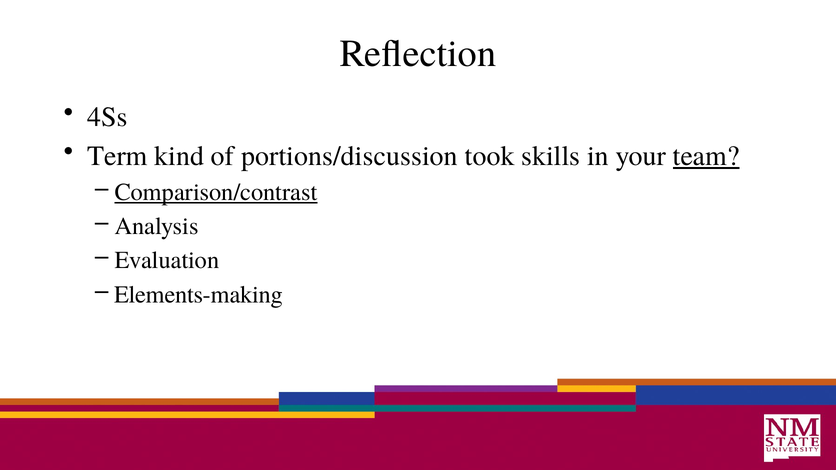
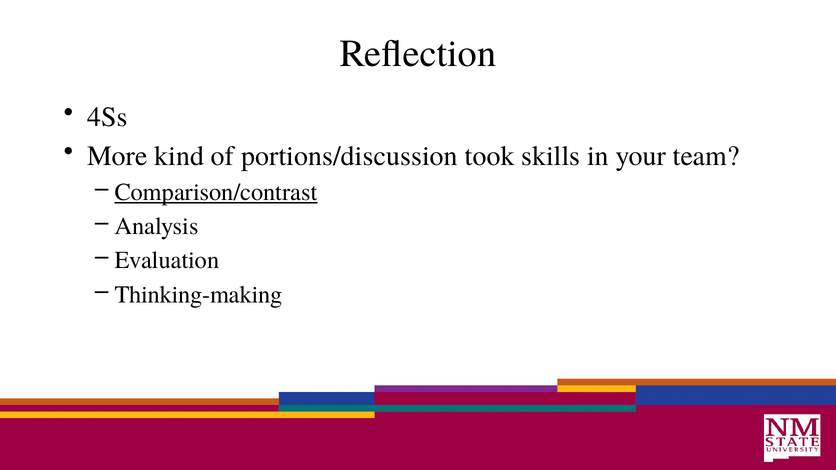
Term: Term -> More
team underline: present -> none
Elements-making: Elements-making -> Thinking-making
